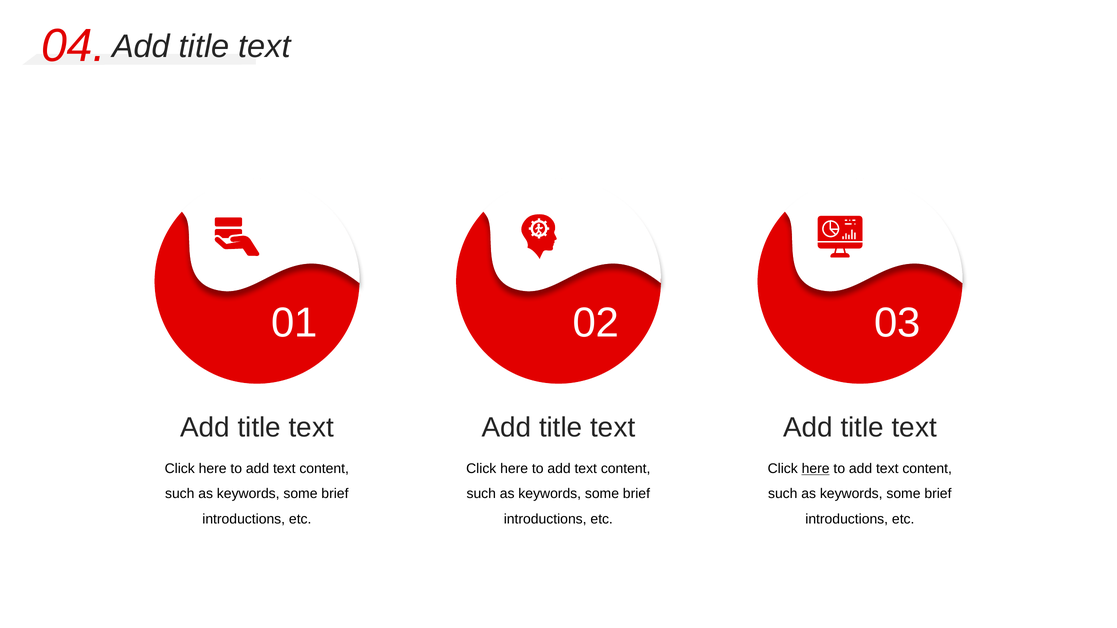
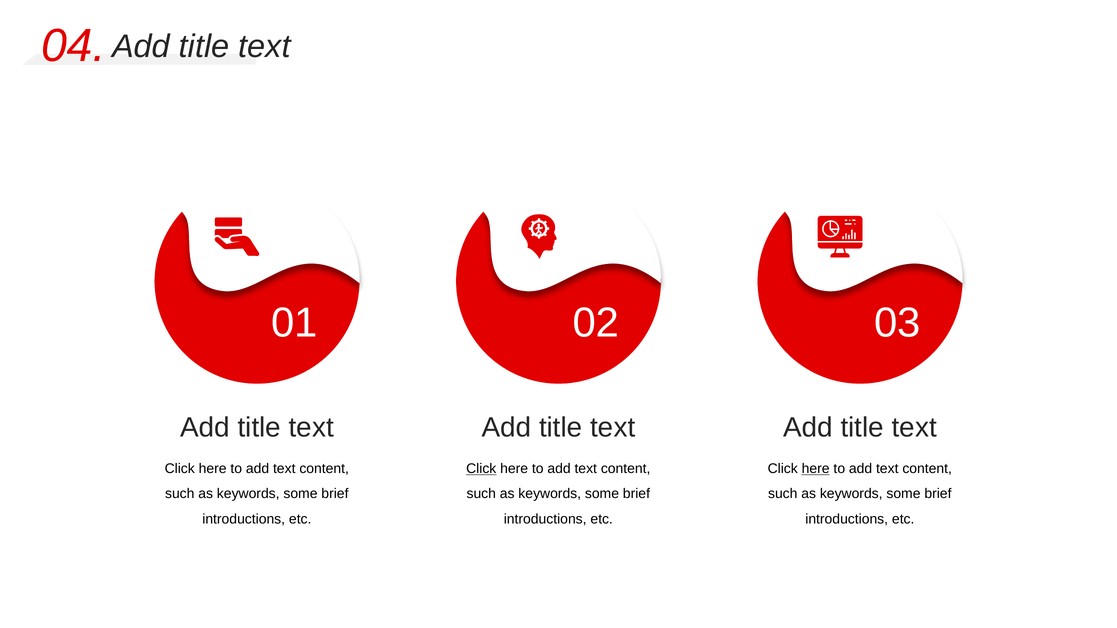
Click at (481, 469) underline: none -> present
